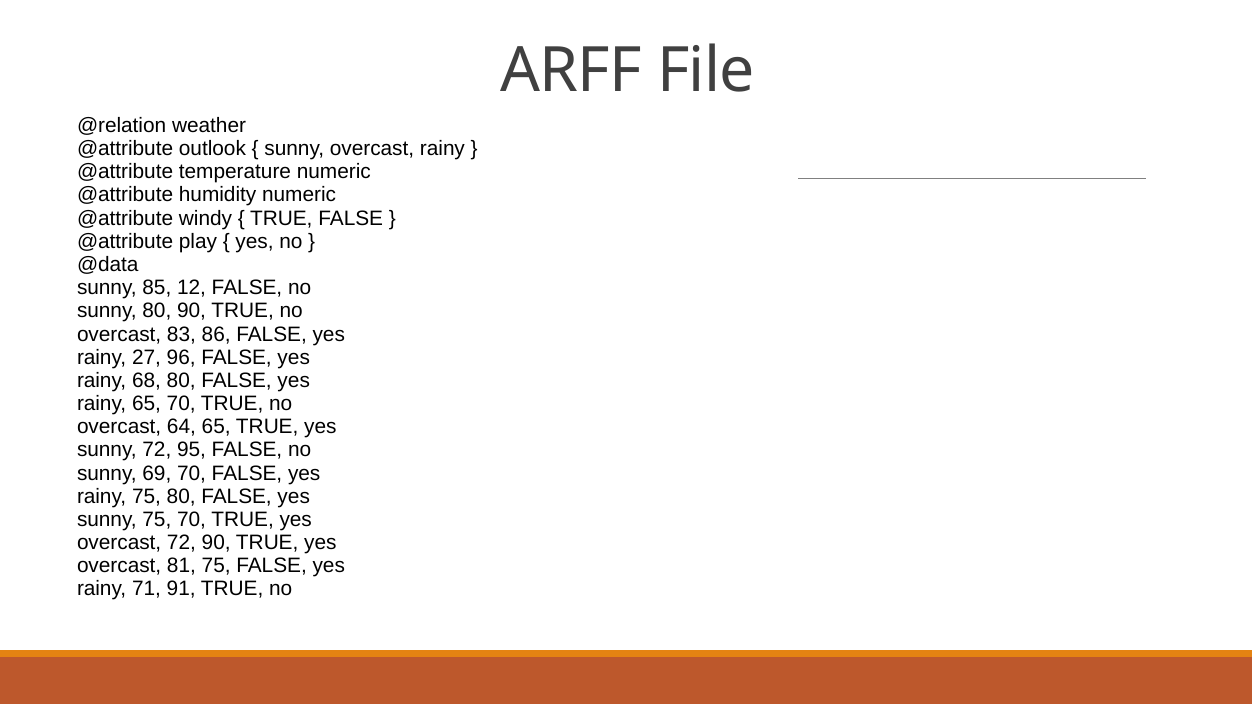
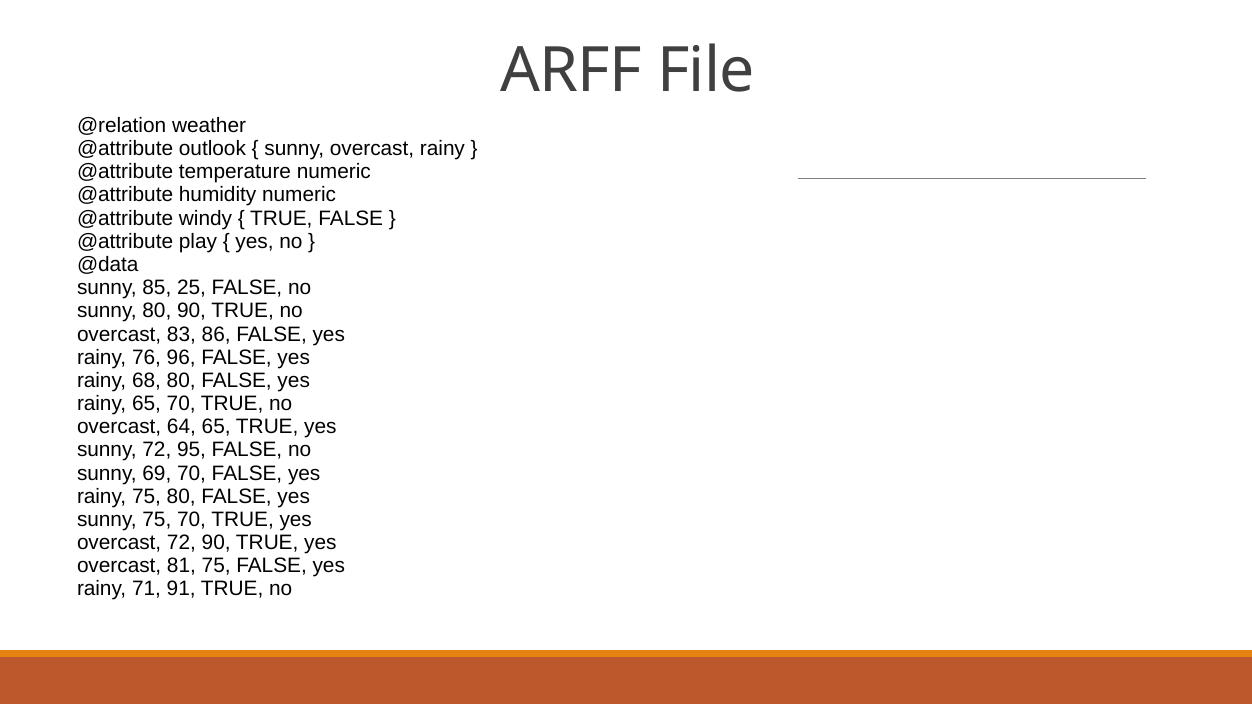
12: 12 -> 25
27: 27 -> 76
